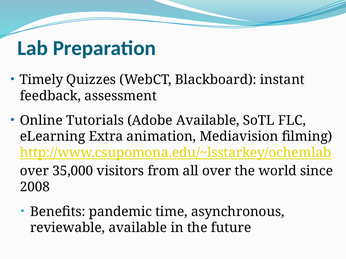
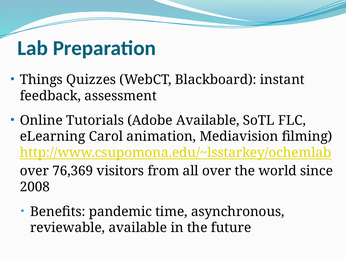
Timely: Timely -> Things
Extra: Extra -> Carol
35,000: 35,000 -> 76,369
